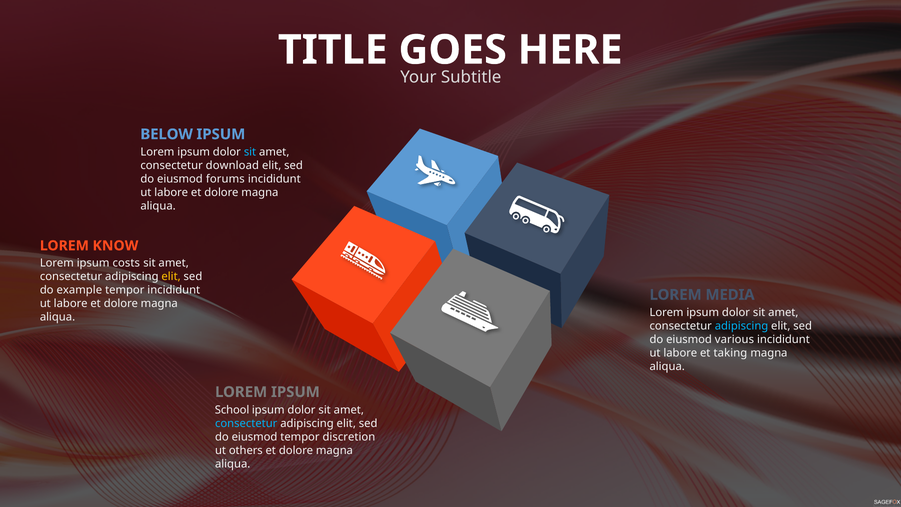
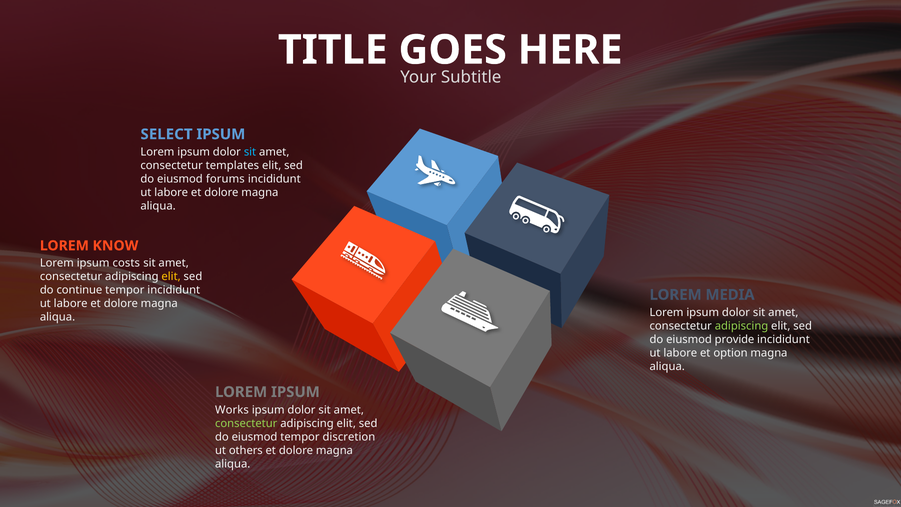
BELOW: BELOW -> SELECT
download: download -> templates
example: example -> continue
adipiscing at (742, 326) colour: light blue -> light green
various: various -> provide
taking: taking -> option
School: School -> Works
consectetur at (246, 423) colour: light blue -> light green
